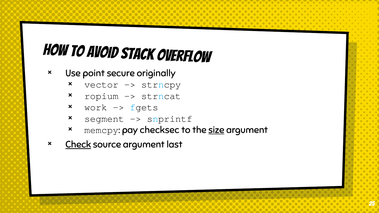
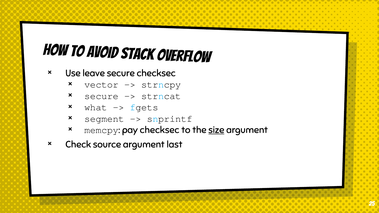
point: point -> leave
secure originally: originally -> checksec
ropium at (101, 96): ropium -> secure
work: work -> what
Check underline: present -> none
